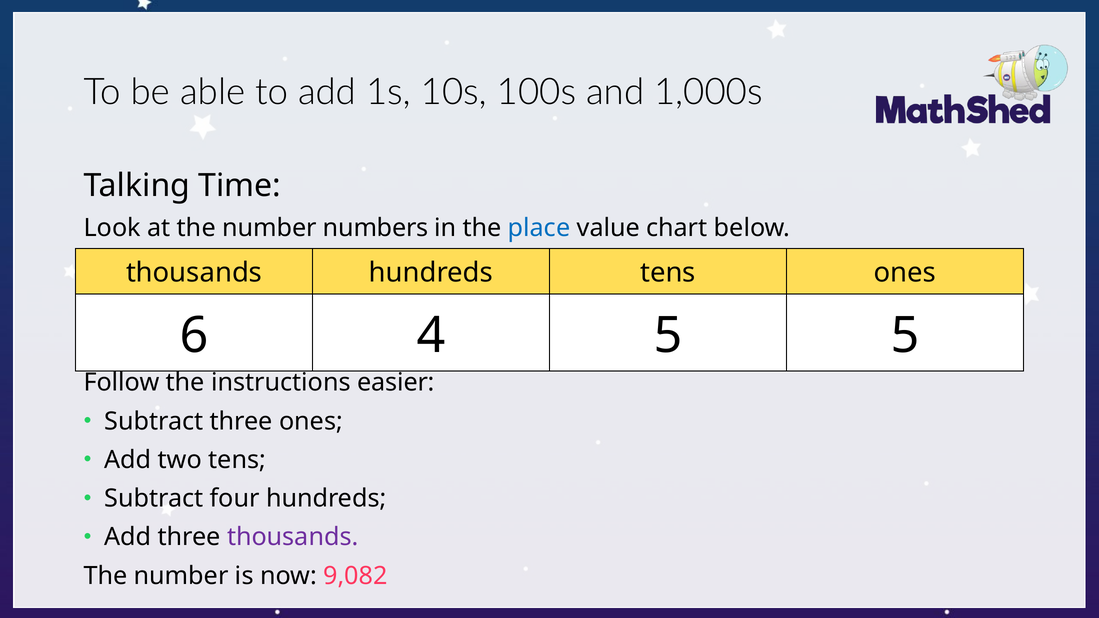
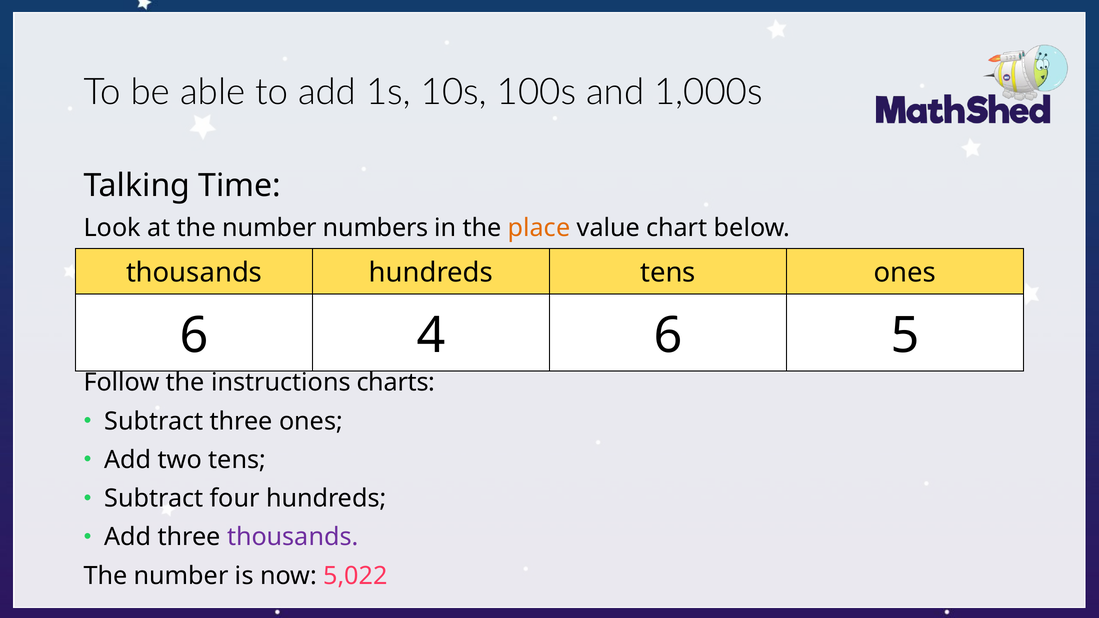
place colour: blue -> orange
4 5: 5 -> 6
easier: easier -> charts
9,082: 9,082 -> 5,022
